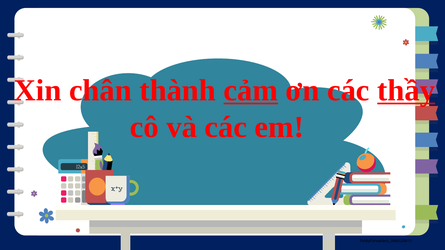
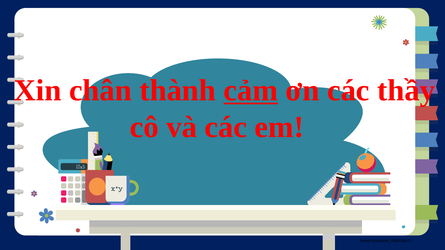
thầy underline: present -> none
